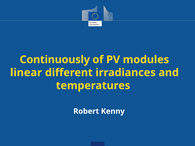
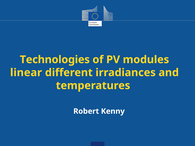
Continuously: Continuously -> Technologies
